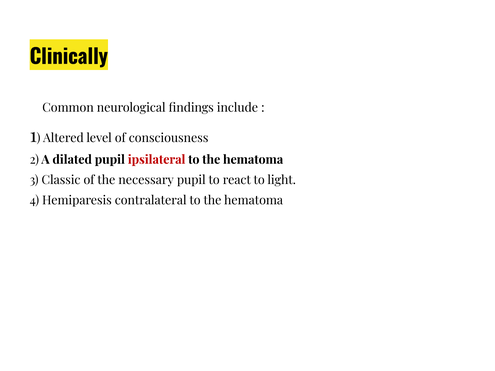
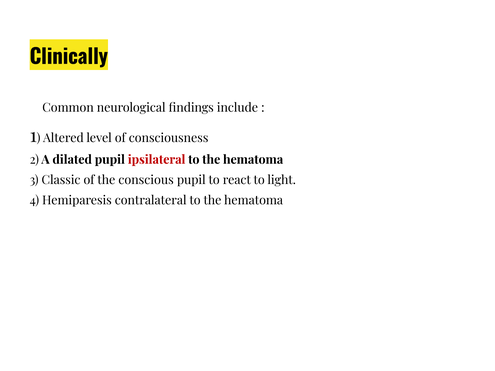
necessary: necessary -> conscious
